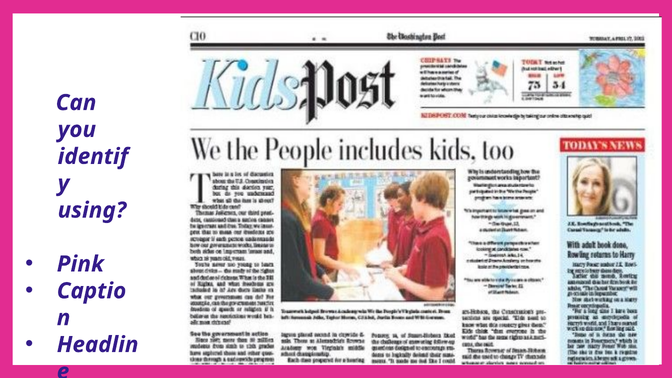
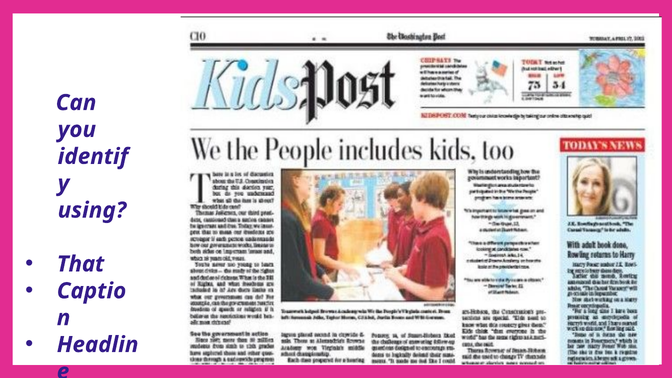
Pink: Pink -> That
